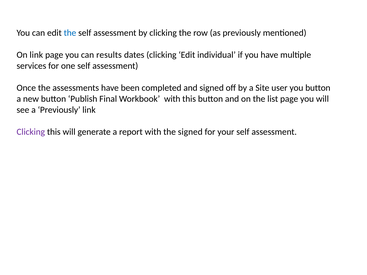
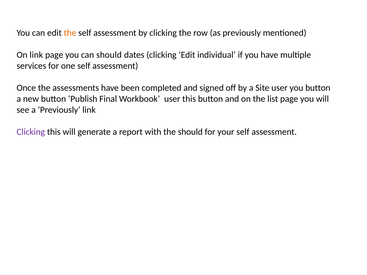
the at (70, 33) colour: blue -> orange
can results: results -> should
Workbook with: with -> user
the signed: signed -> should
